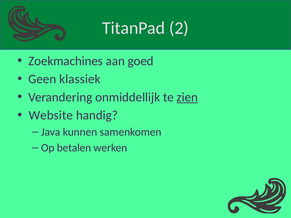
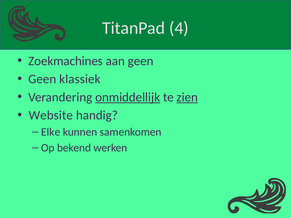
2: 2 -> 4
aan goed: goed -> geen
onmiddellijk underline: none -> present
Java: Java -> Elke
betalen: betalen -> bekend
